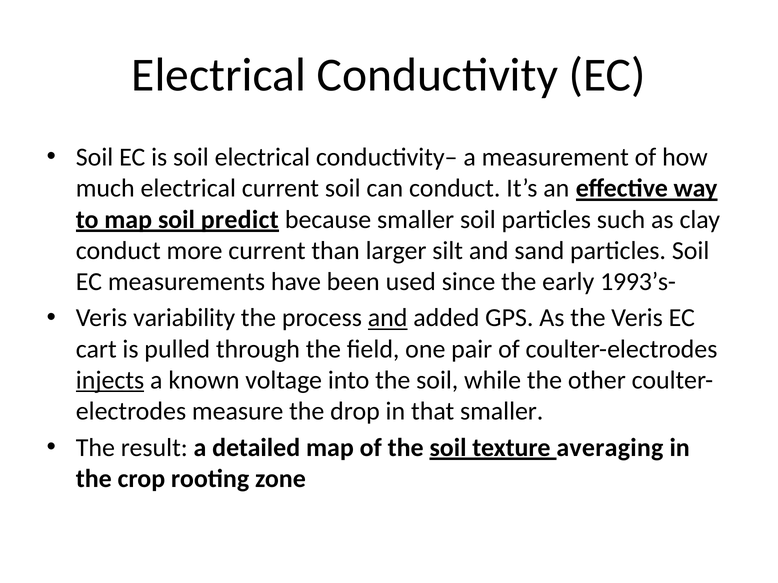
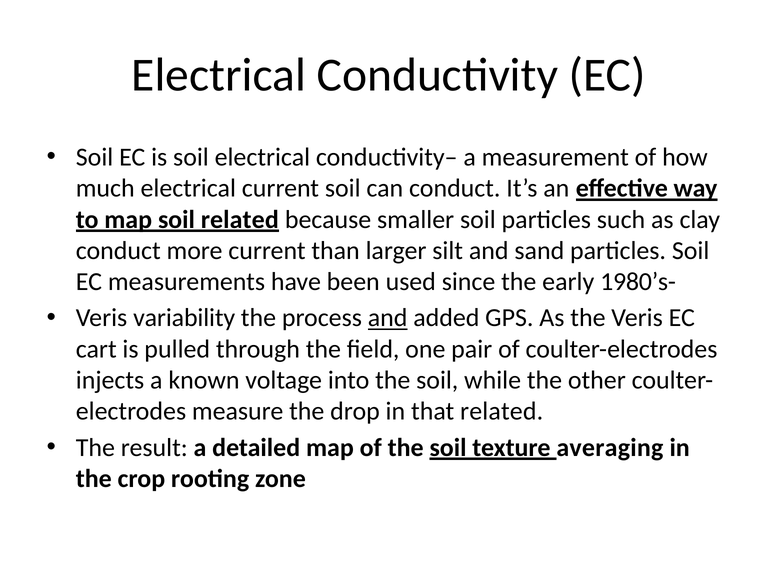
soil predict: predict -> related
1993’s-: 1993’s- -> 1980’s-
injects underline: present -> none
that smaller: smaller -> related
